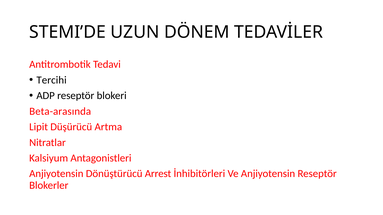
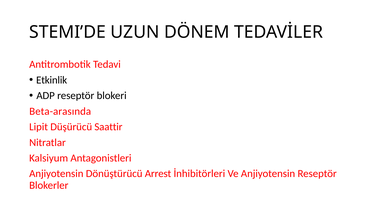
Tercihi: Tercihi -> Etkinlik
Artma: Artma -> Saattir
